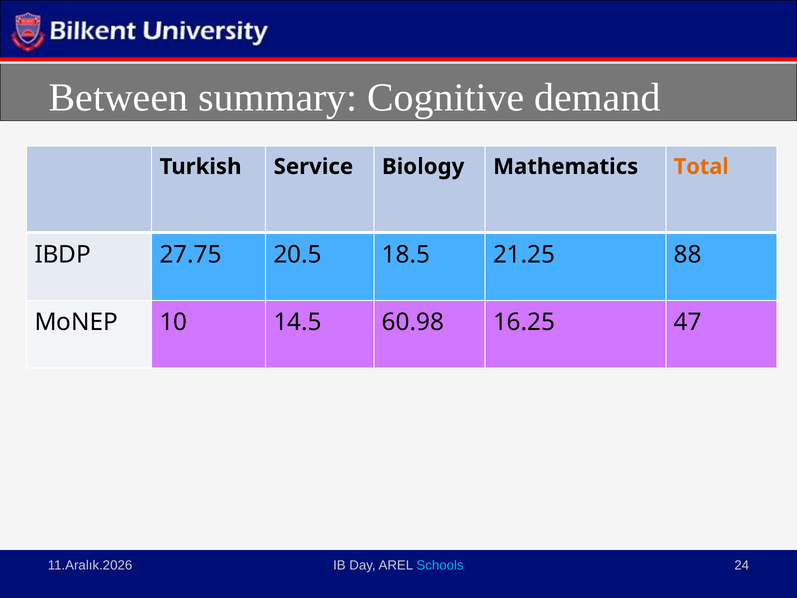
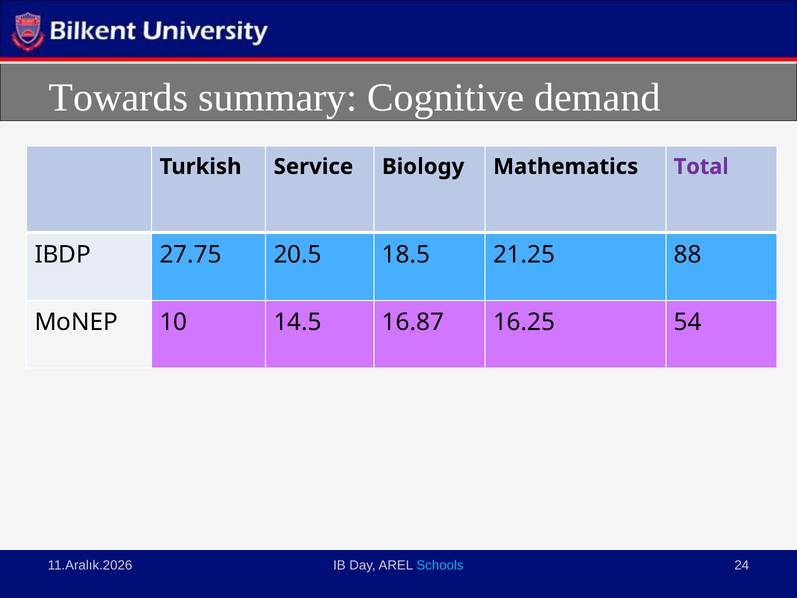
Between: Between -> Towards
Total colour: orange -> purple
60.98: 60.98 -> 16.87
47: 47 -> 54
